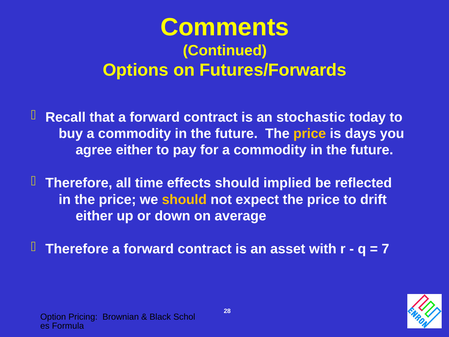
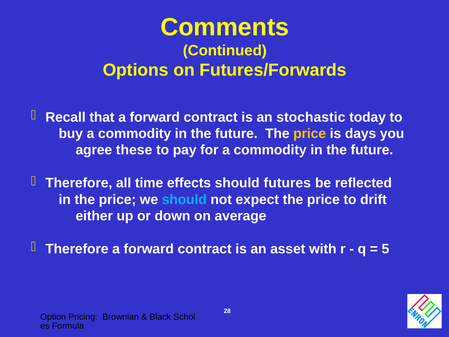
agree either: either -> these
implied: implied -> futures
should at (184, 199) colour: yellow -> light blue
7: 7 -> 5
